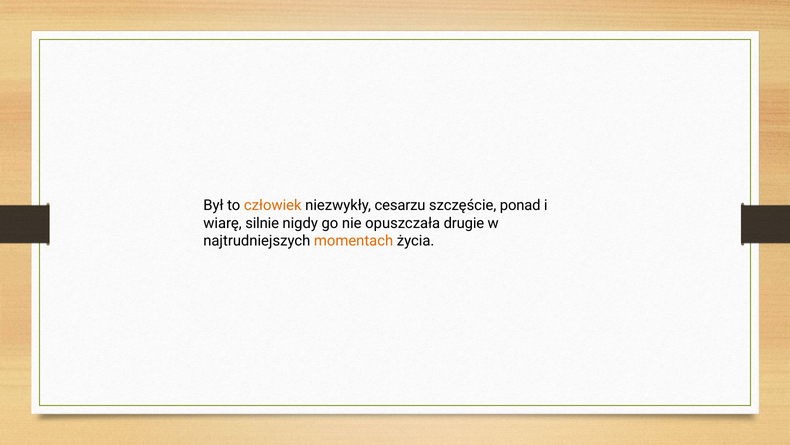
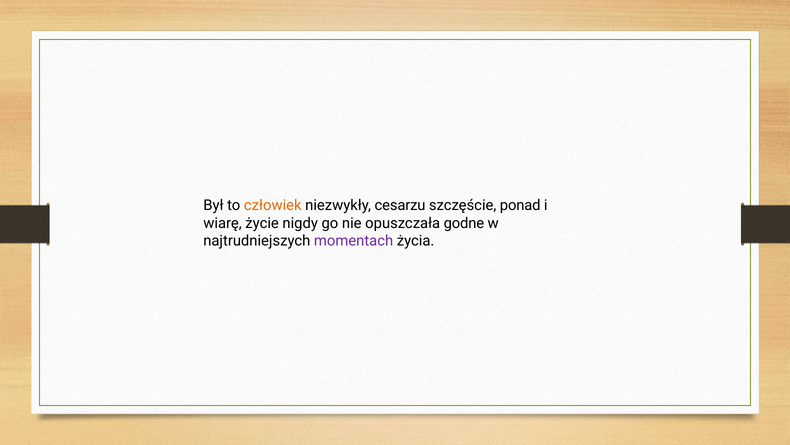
silnie: silnie -> życie
drugie: drugie -> godne
momentach colour: orange -> purple
